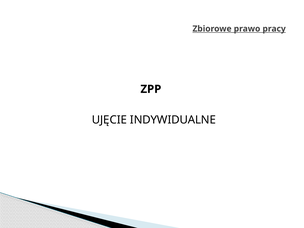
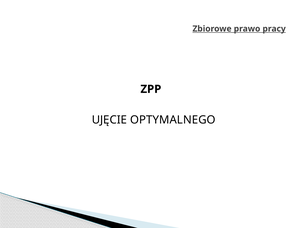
INDYWIDUALNE: INDYWIDUALNE -> OPTYMALNEGO
